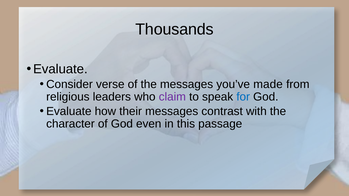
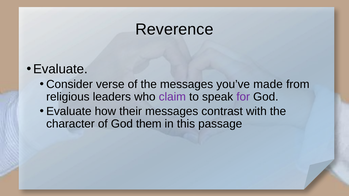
Thousands: Thousands -> Reverence
for colour: blue -> purple
even: even -> them
